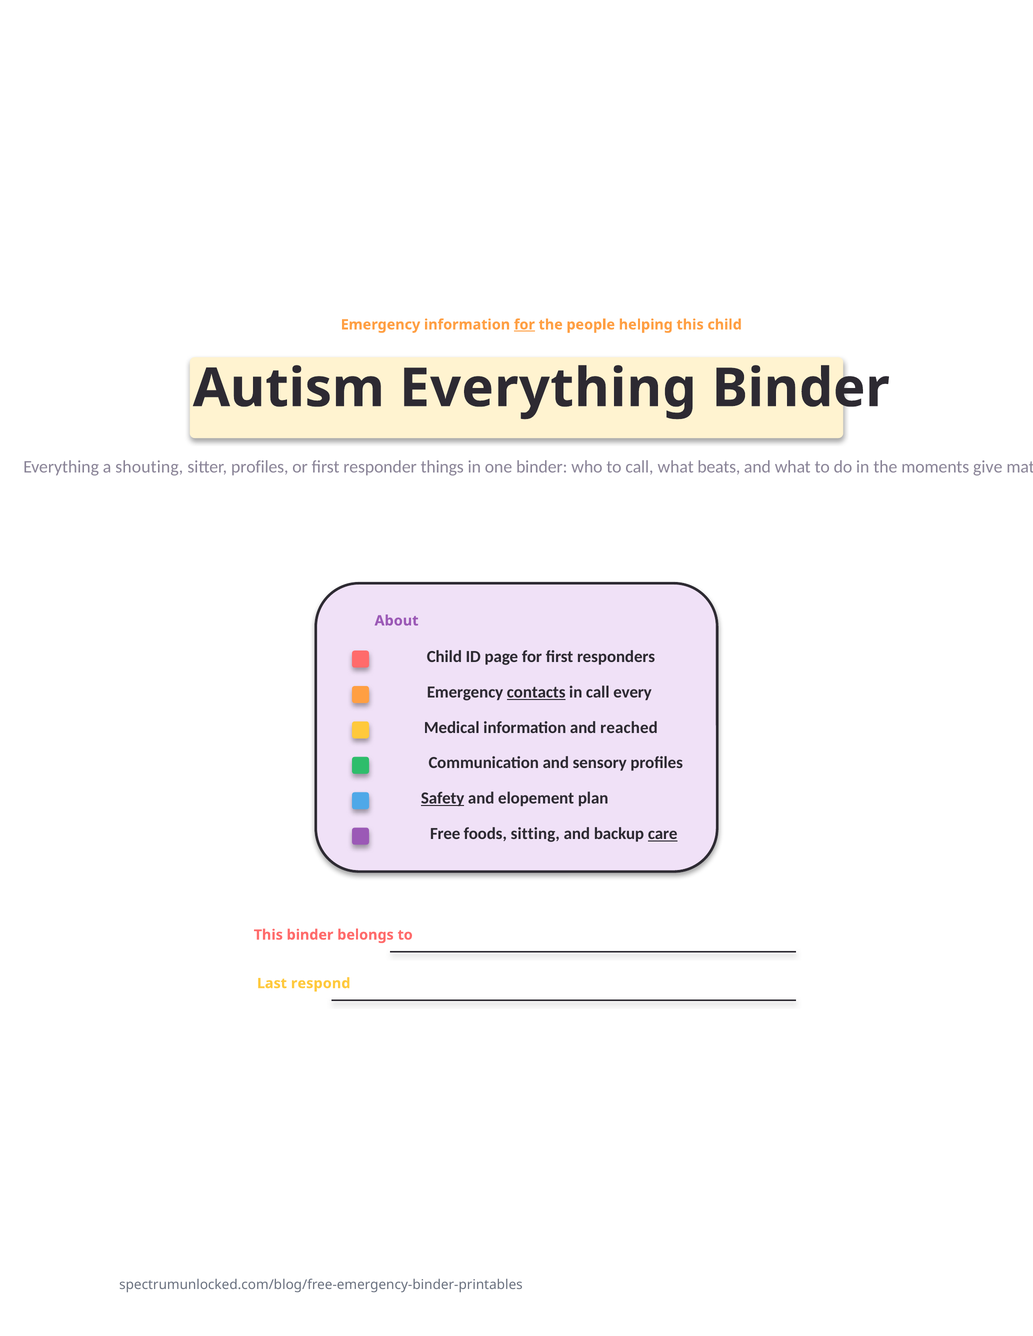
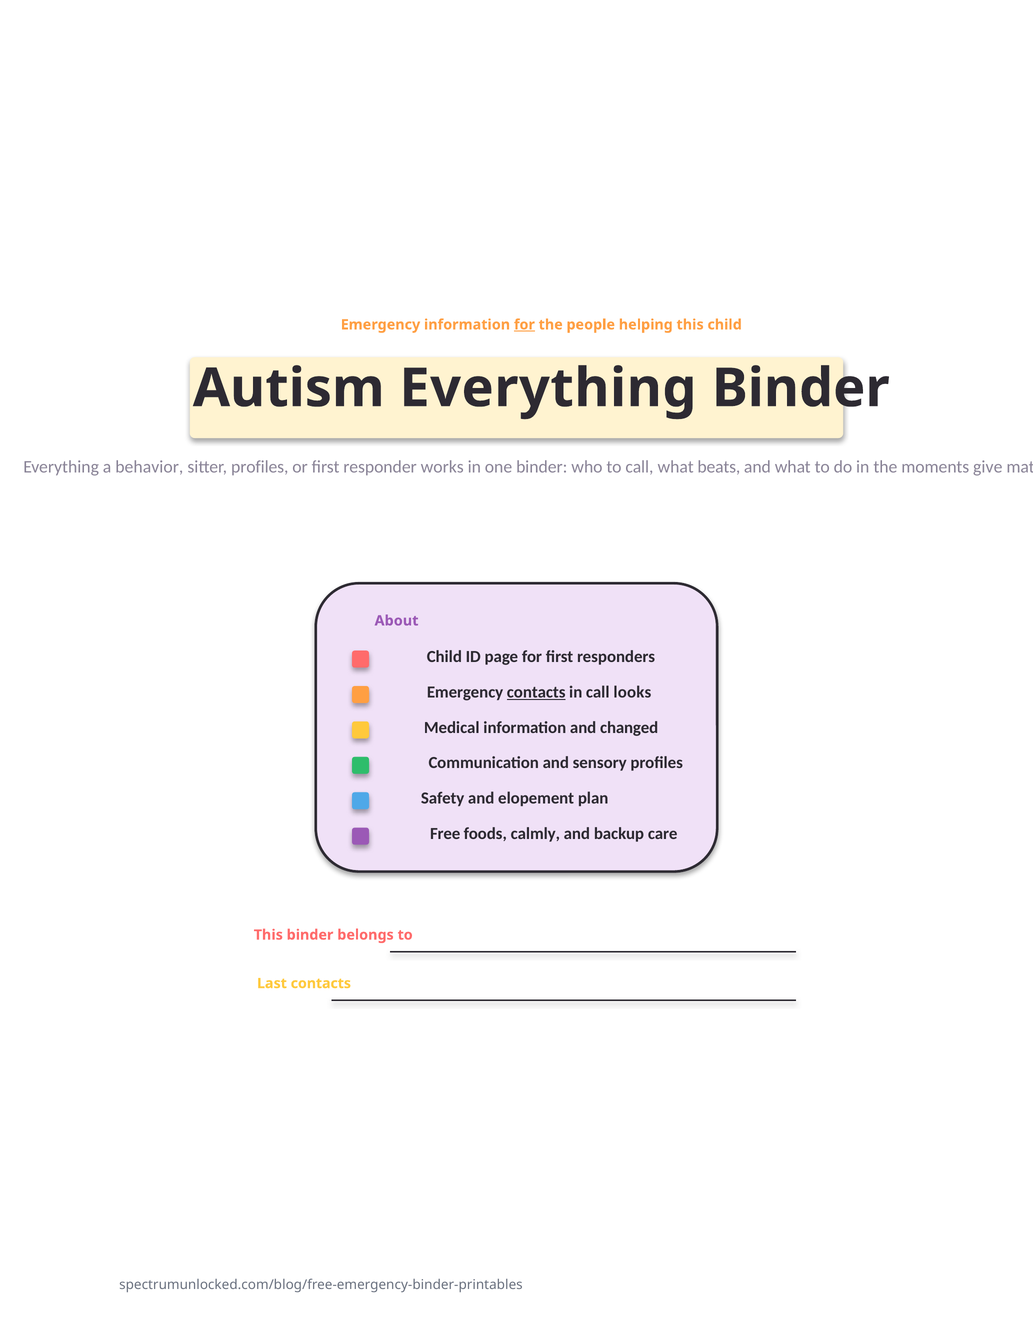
shouting: shouting -> behavior
things: things -> works
every: every -> looks
reached: reached -> changed
Safety underline: present -> none
sitting: sitting -> calmly
care underline: present -> none
Last respond: respond -> contacts
